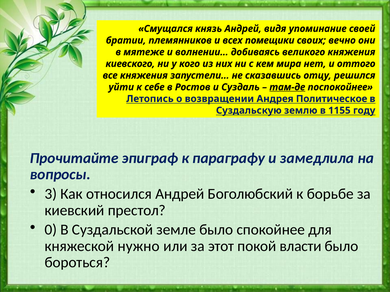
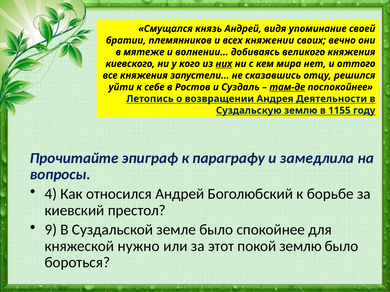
помещики: помещики -> княжении
них underline: none -> present
Политическое: Политическое -> Деятельности
3: 3 -> 4
0: 0 -> 9
покой власти: власти -> землю
